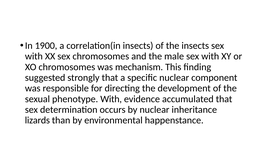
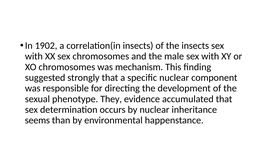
1900: 1900 -> 1902
phenotype With: With -> They
lizards: lizards -> seems
